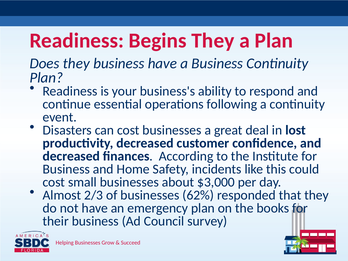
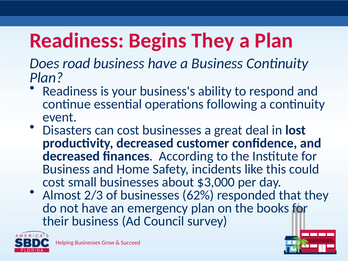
Does they: they -> road
